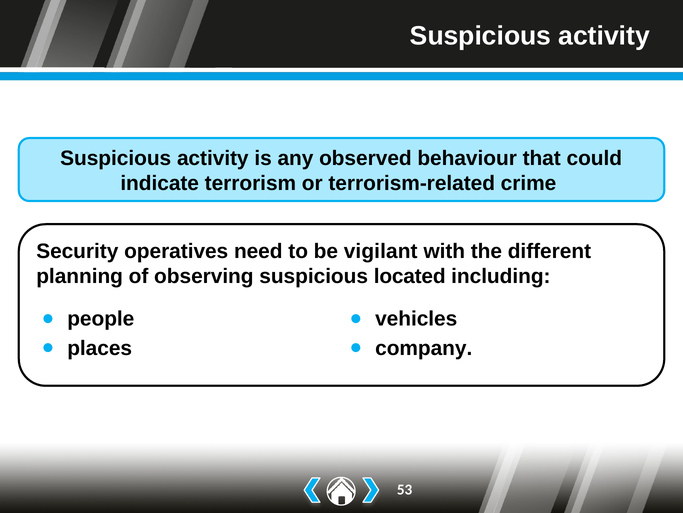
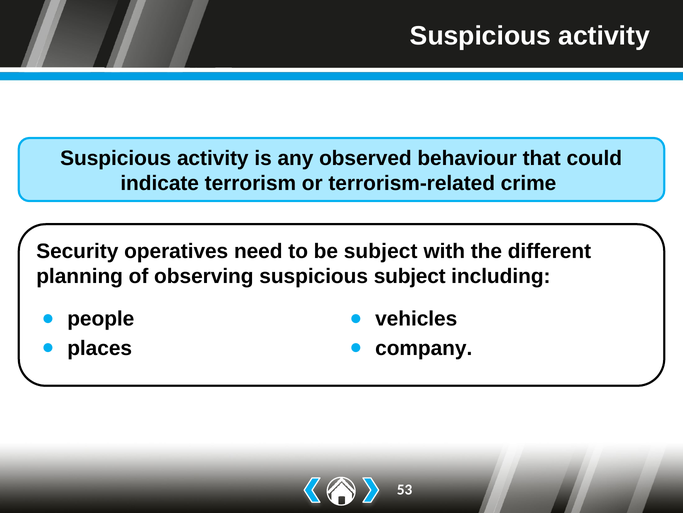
be vigilant: vigilant -> subject
suspicious located: located -> subject
